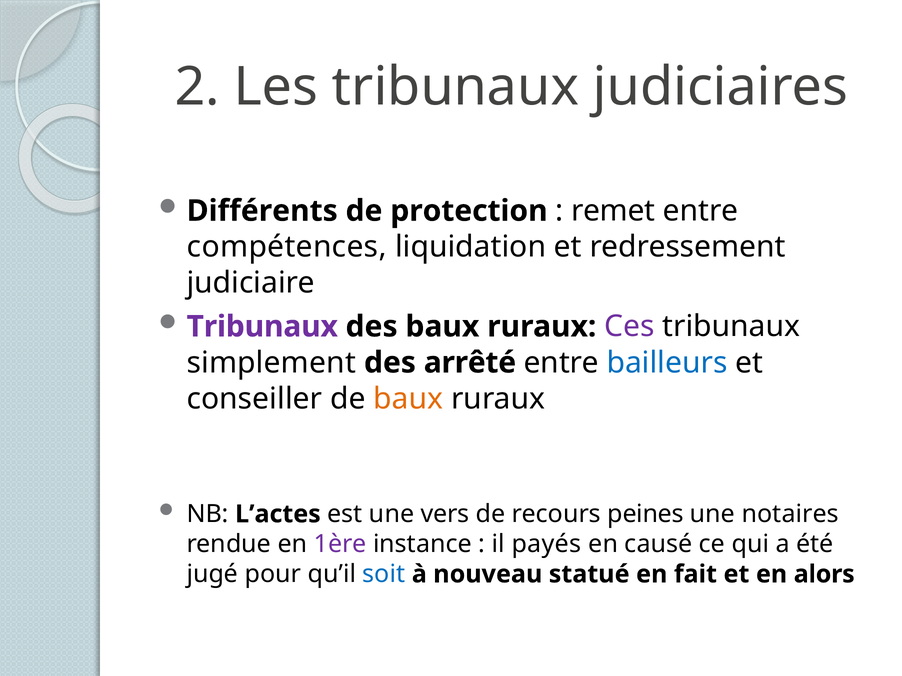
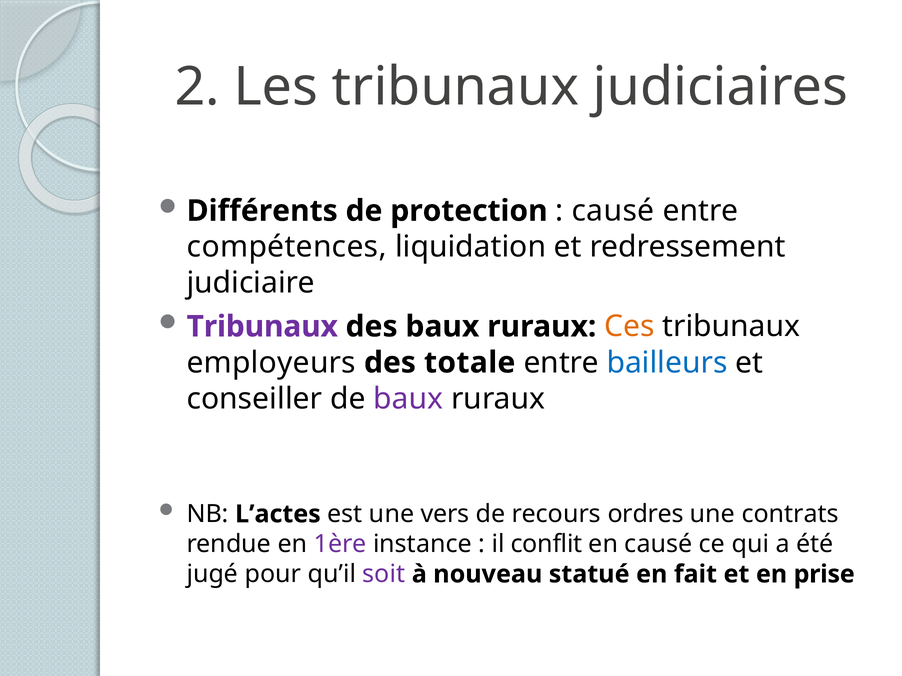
remet at (613, 211): remet -> causé
Ces colour: purple -> orange
simplement: simplement -> employeurs
arrêté: arrêté -> totale
baux at (408, 399) colour: orange -> purple
peines: peines -> ordres
notaires: notaires -> contrats
payés: payés -> conflit
soit colour: blue -> purple
alors: alors -> prise
